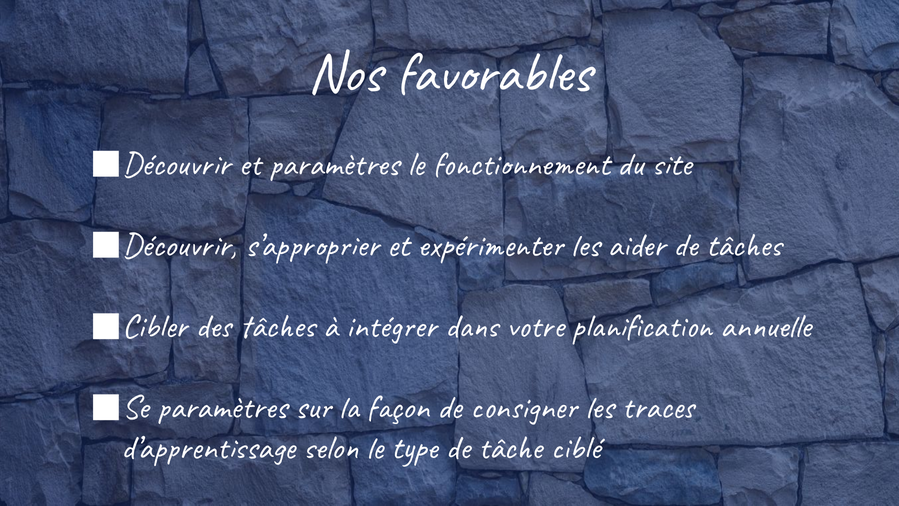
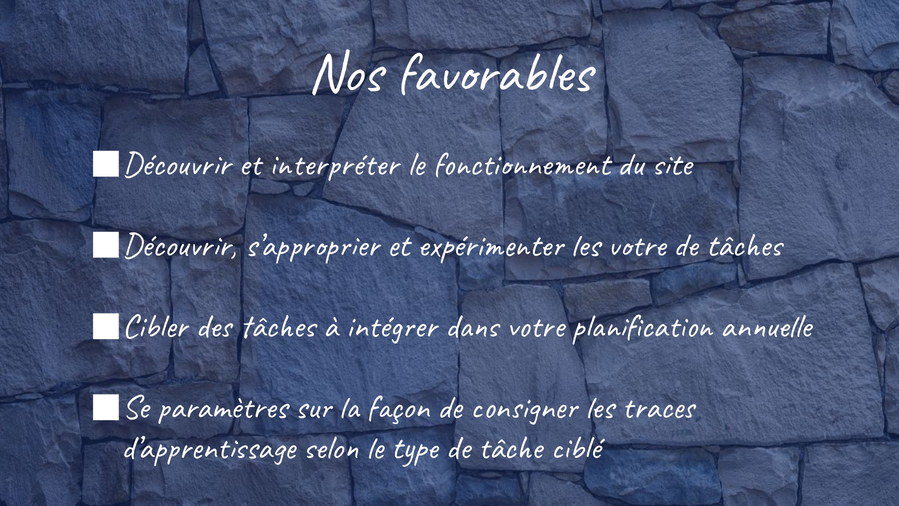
et paramètres: paramètres -> interpréter
les aider: aider -> votre
